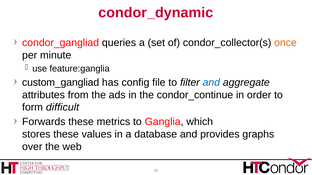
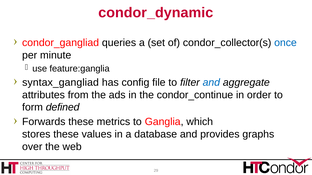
once colour: orange -> blue
custom_gangliad: custom_gangliad -> syntax_gangliad
difficult: difficult -> defined
